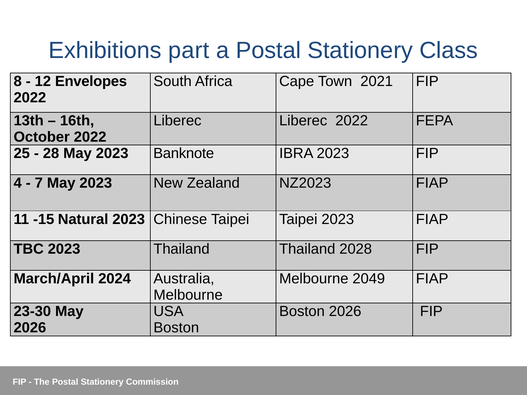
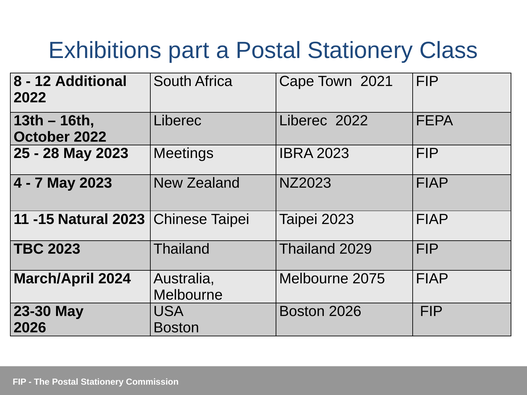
Envelopes: Envelopes -> Additional
Banknote: Banknote -> Meetings
2028: 2028 -> 2029
2049: 2049 -> 2075
